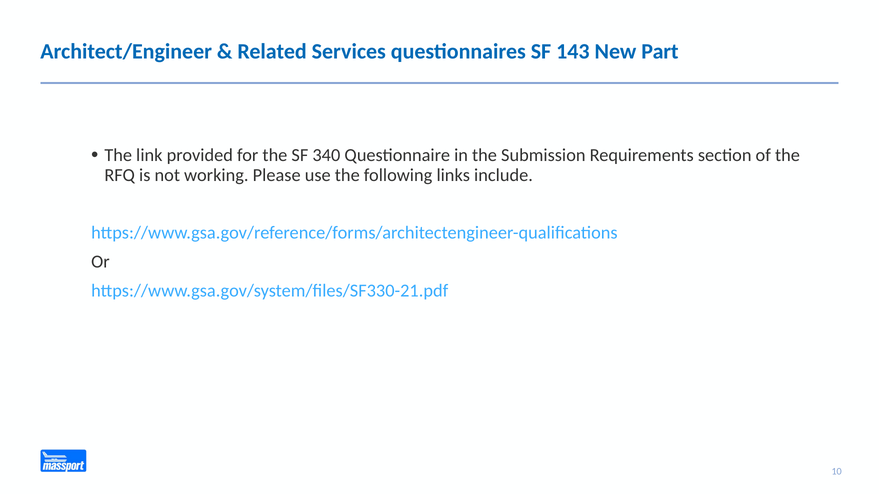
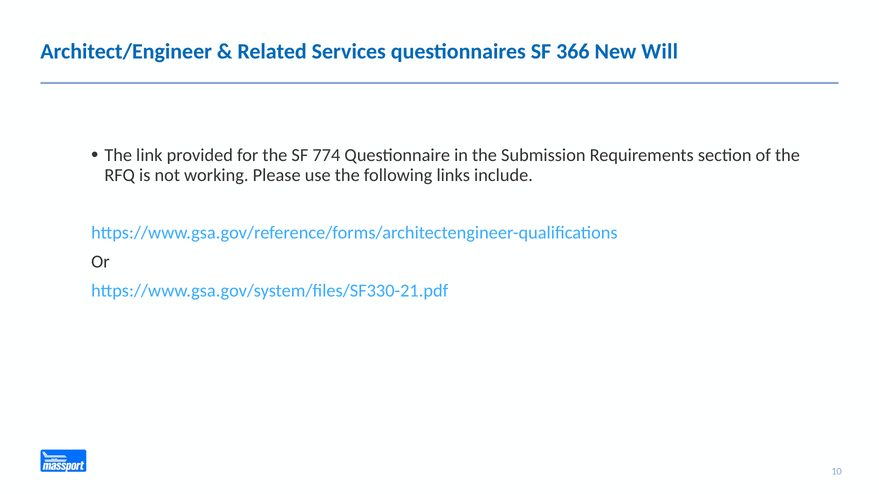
143: 143 -> 366
Part: Part -> Will
340: 340 -> 774
